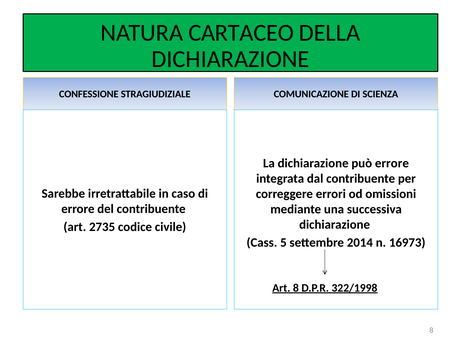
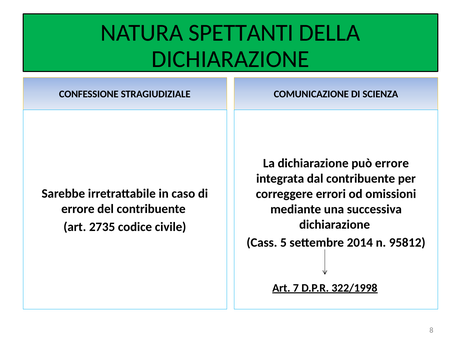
CARTACEO: CARTACEO -> SPETTANTI
16973: 16973 -> 95812
Art 8: 8 -> 7
